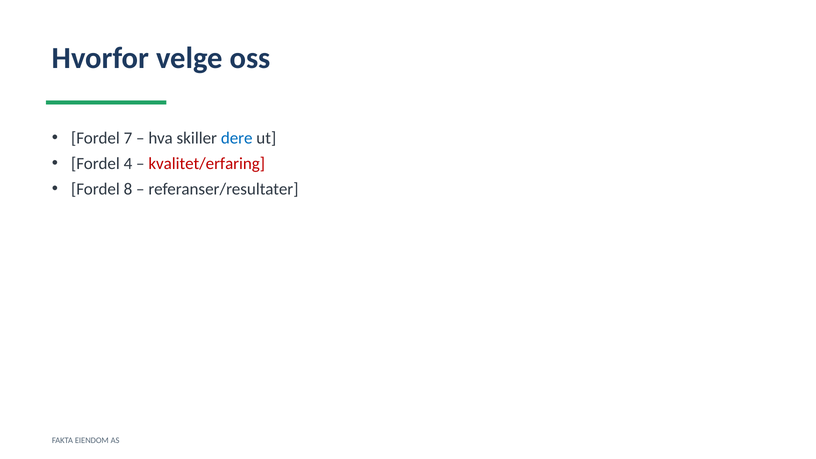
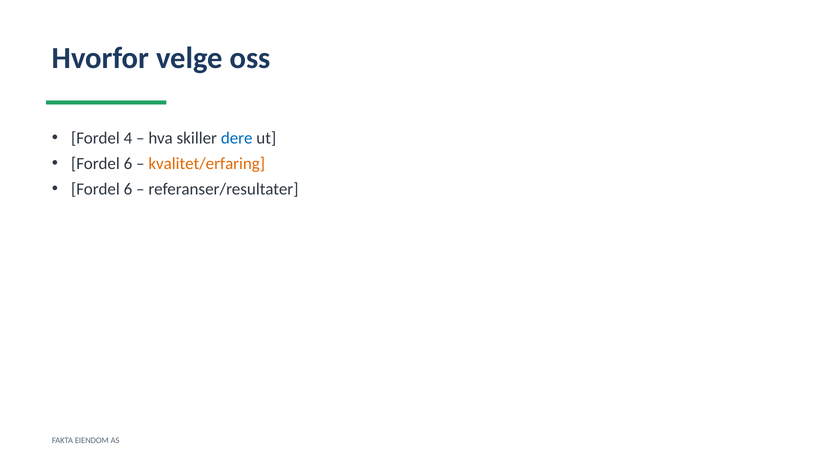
7: 7 -> 4
4 at (128, 164): 4 -> 6
kvalitet/erfaring colour: red -> orange
8 at (128, 189): 8 -> 6
